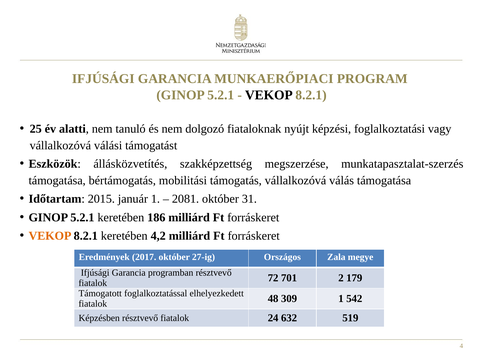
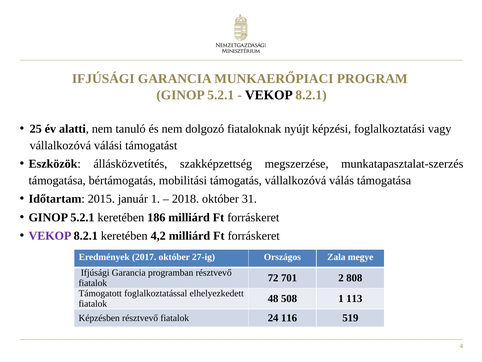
2081: 2081 -> 2018
VEKOP at (50, 236) colour: orange -> purple
179: 179 -> 808
309: 309 -> 508
542: 542 -> 113
632: 632 -> 116
